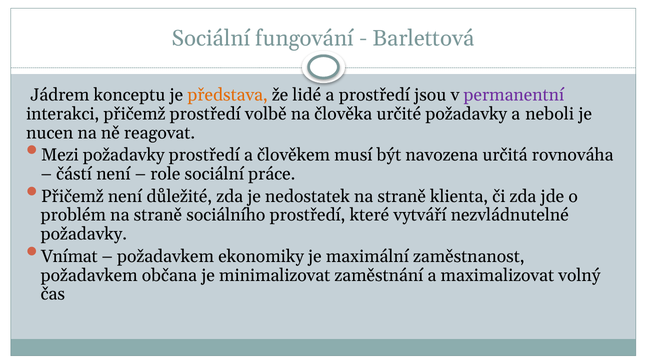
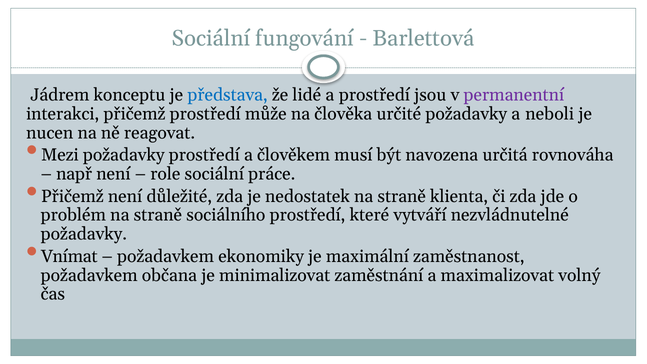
představa colour: orange -> blue
volbě: volbě -> může
částí: částí -> např
